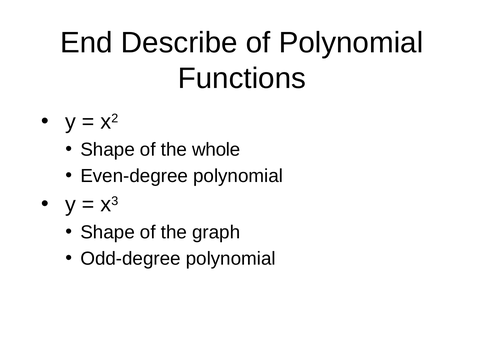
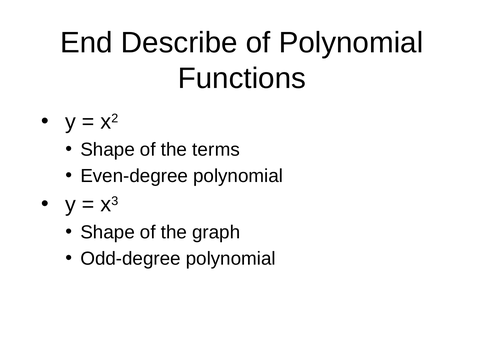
whole: whole -> terms
